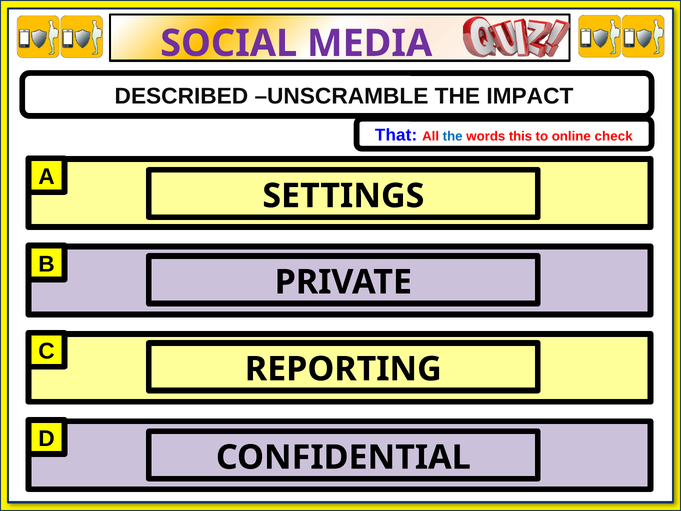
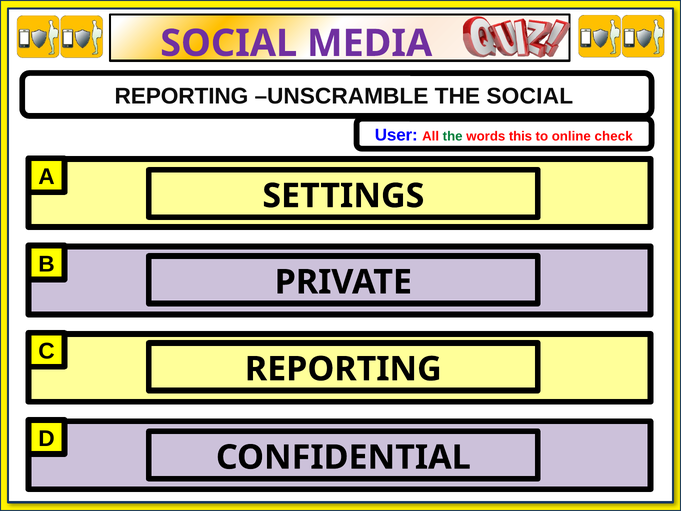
DESCRIBED at (181, 96): DESCRIBED -> REPORTING
THE IMPACT: IMPACT -> SOCIAL
That: That -> User
the at (453, 136) colour: blue -> green
